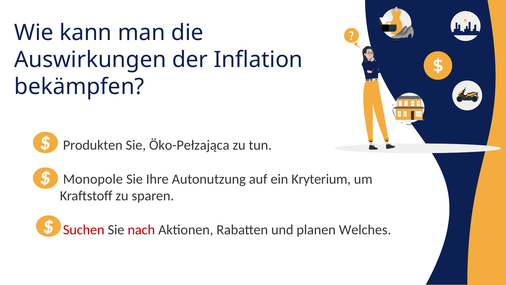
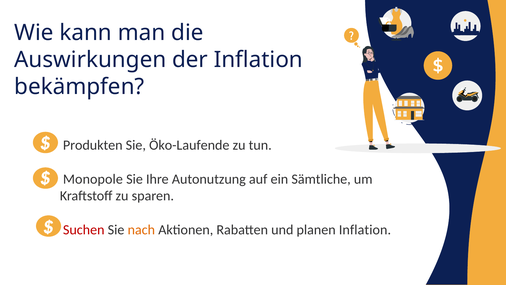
Öko-Pełzająca: Öko-Pełzająca -> Öko-Laufende
Kryterium: Kryterium -> Sämtliche
nach colour: red -> orange
planen Welches: Welches -> Inflation
